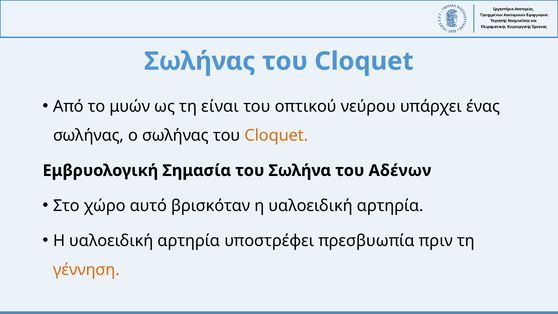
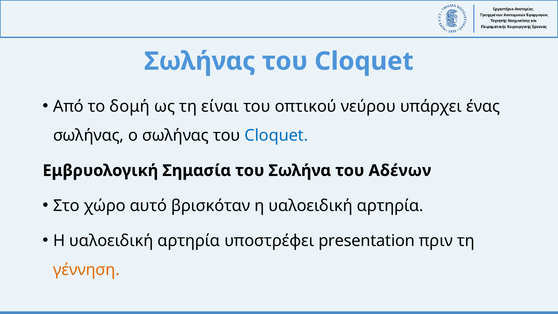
μυών: μυών -> δομή
Cloquet at (276, 135) colour: orange -> blue
πρεσβυωπία: πρεσβυωπία -> presentation
